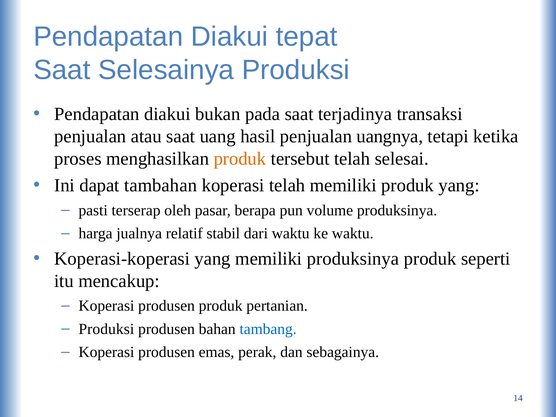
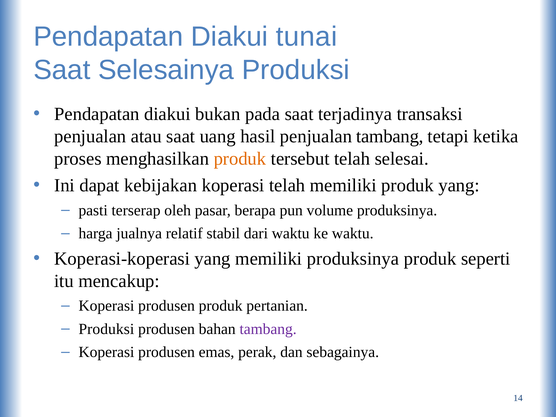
tepat: tepat -> tunai
penjualan uangnya: uangnya -> tambang
tambahan: tambahan -> kebijakan
tambang at (268, 329) colour: blue -> purple
